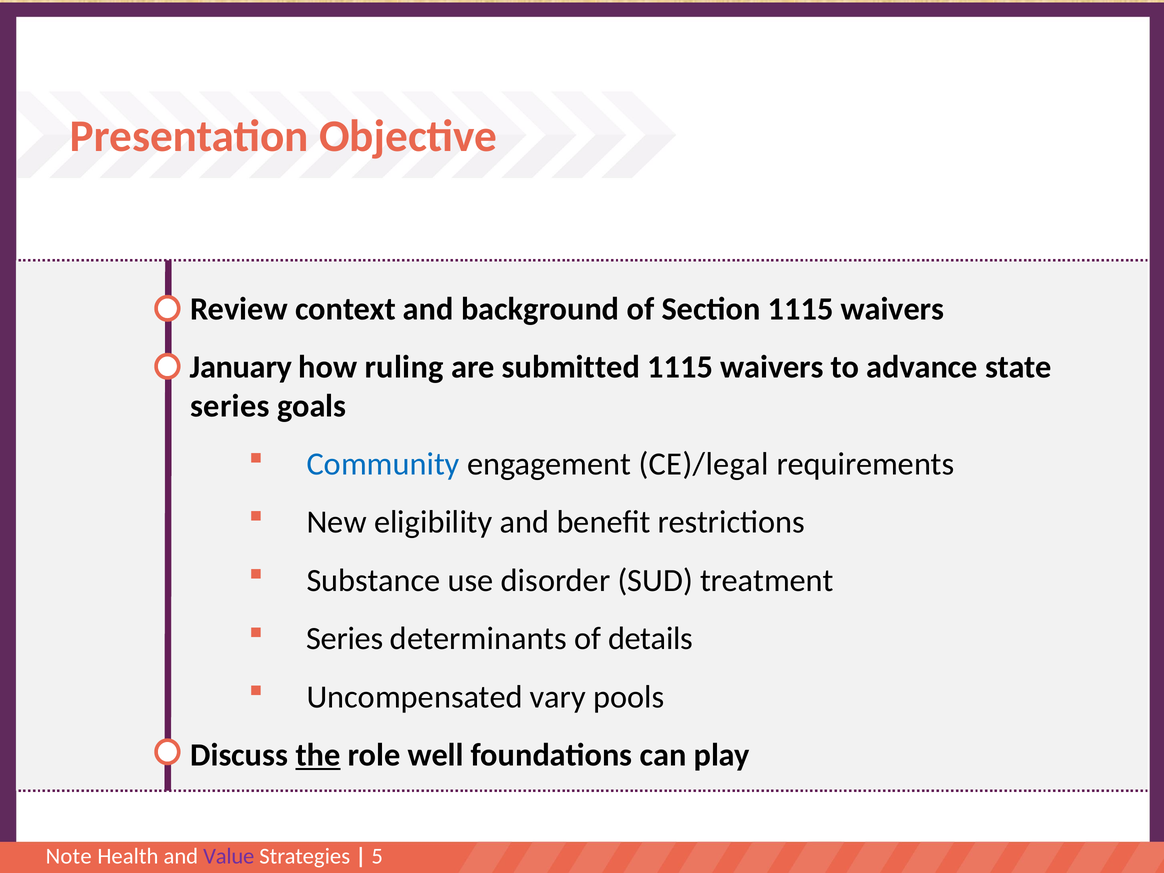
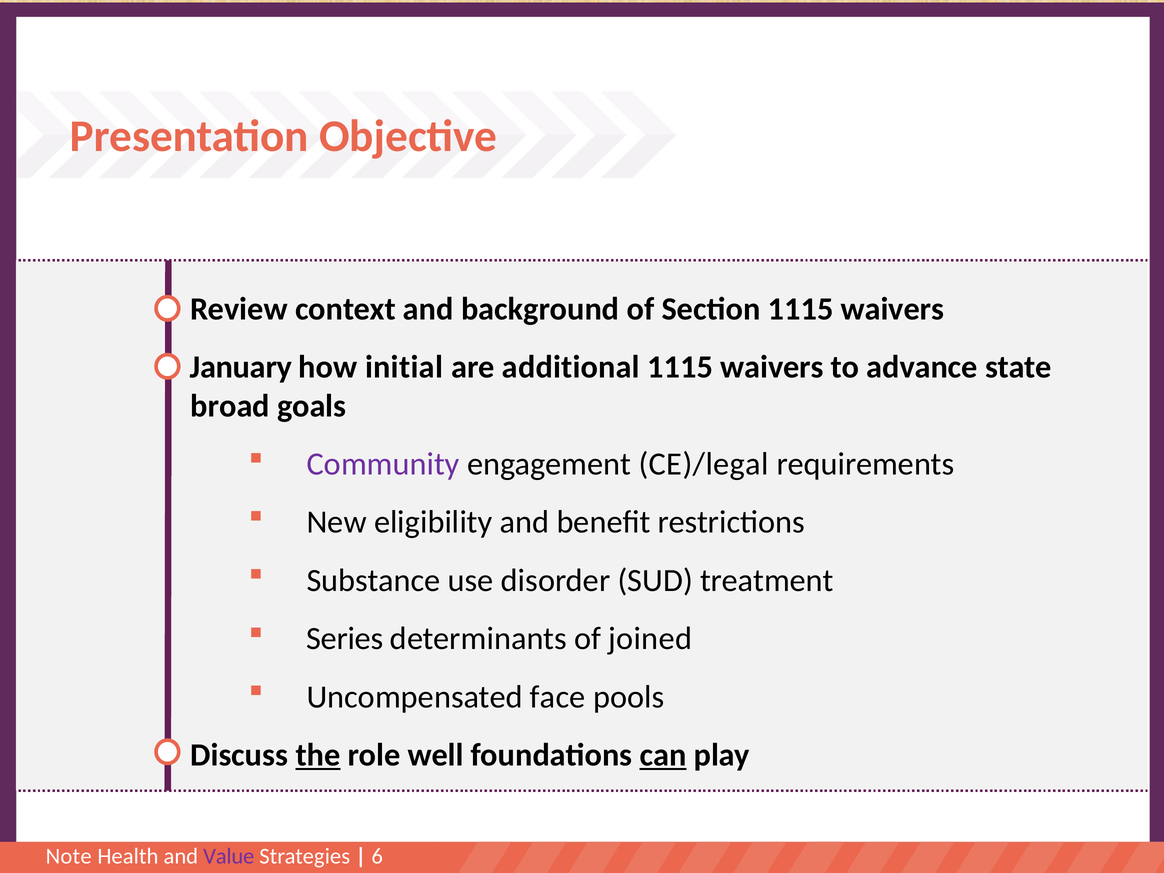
ruling: ruling -> initial
submitted: submitted -> additional
series at (230, 406): series -> broad
Community colour: blue -> purple
details: details -> joined
vary: vary -> face
can underline: none -> present
5: 5 -> 6
